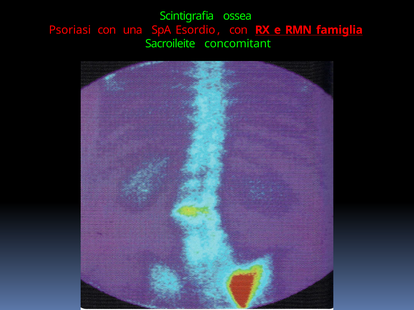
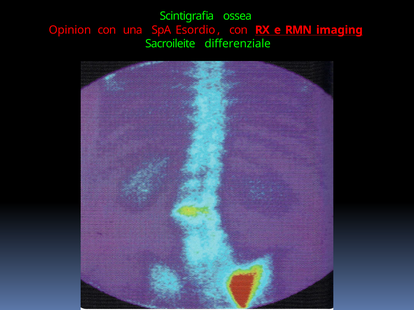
Psoriasi: Psoriasi -> Opinion
famiglia: famiglia -> imaging
concomitant: concomitant -> differenziale
